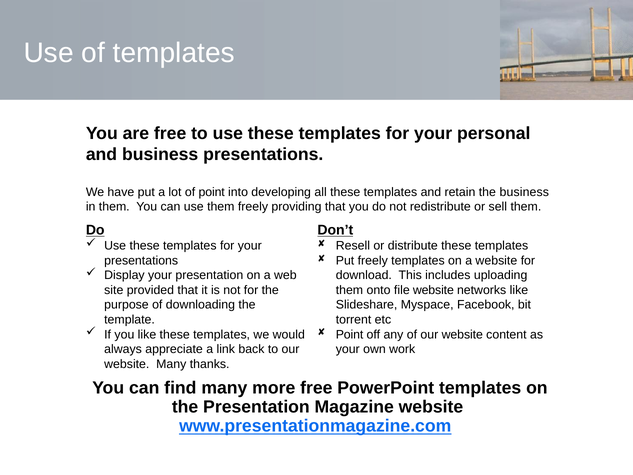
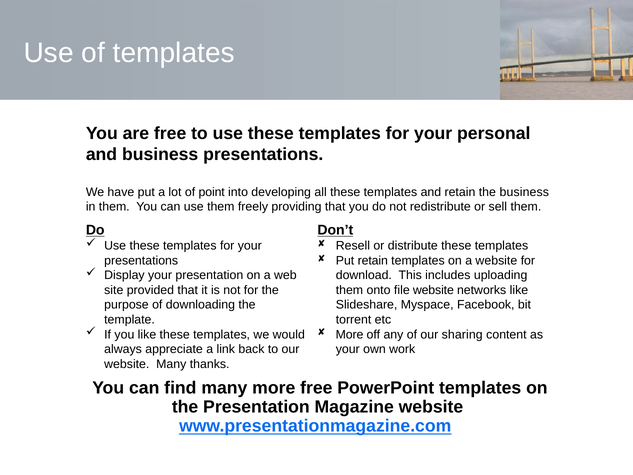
Put freely: freely -> retain
Point at (350, 334): Point -> More
of our website: website -> sharing
